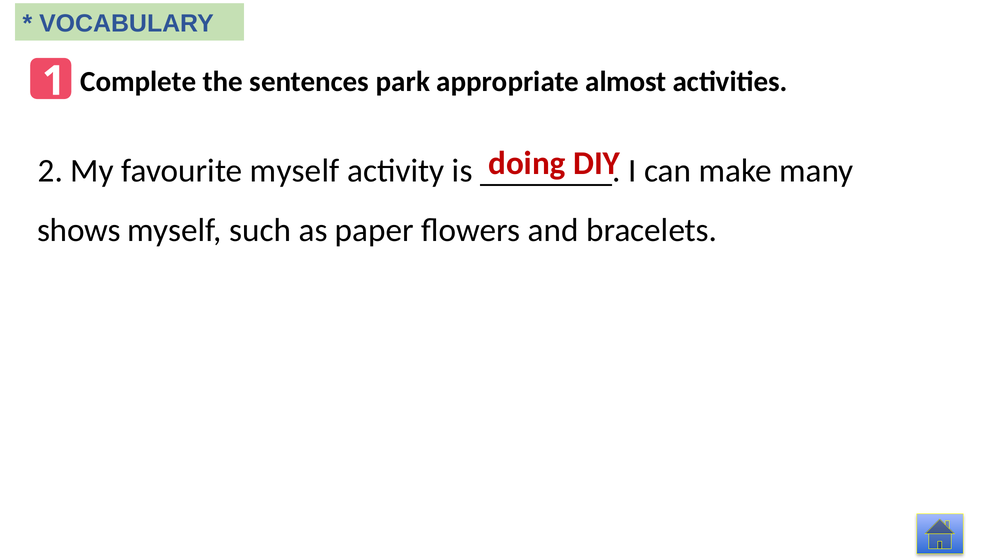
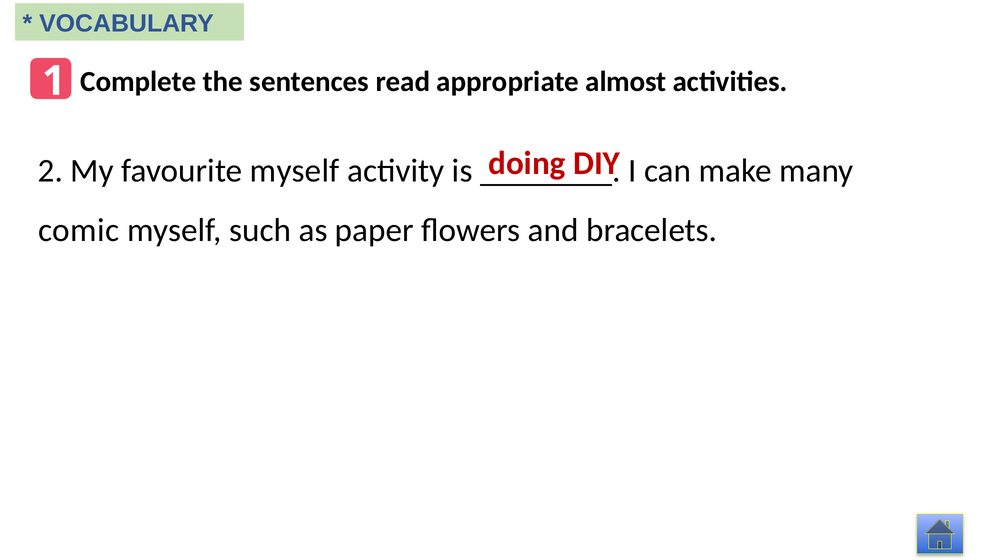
park: park -> read
shows: shows -> comic
